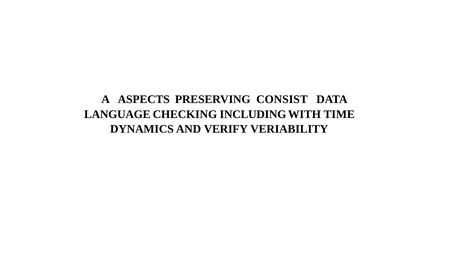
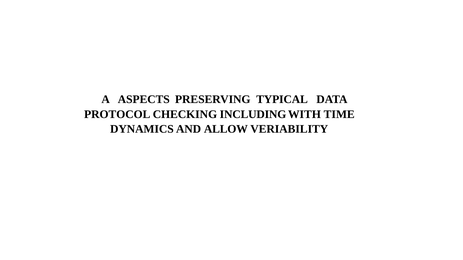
CONSIST: CONSIST -> TYPICAL
LANGUAGE: LANGUAGE -> PROTOCOL
VERIFY: VERIFY -> ALLOW
